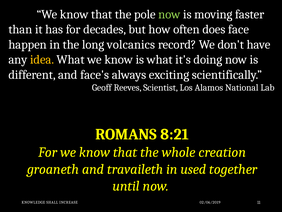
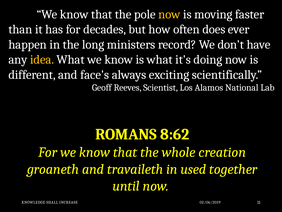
now at (169, 14) colour: light green -> yellow
face: face -> ever
volcanics: volcanics -> ministers
8:21: 8:21 -> 8:62
